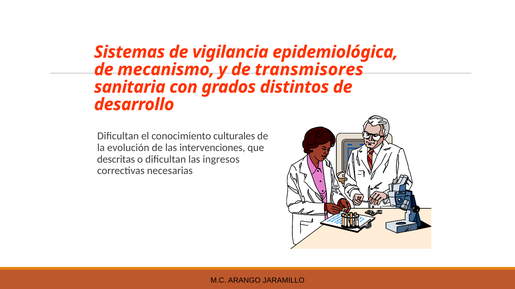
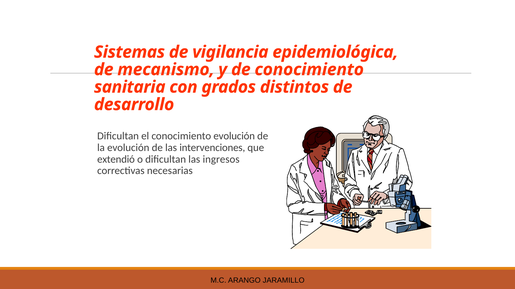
de transmisores: transmisores -> conocimiento
conocimiento culturales: culturales -> evolución
descritas: descritas -> extendió
